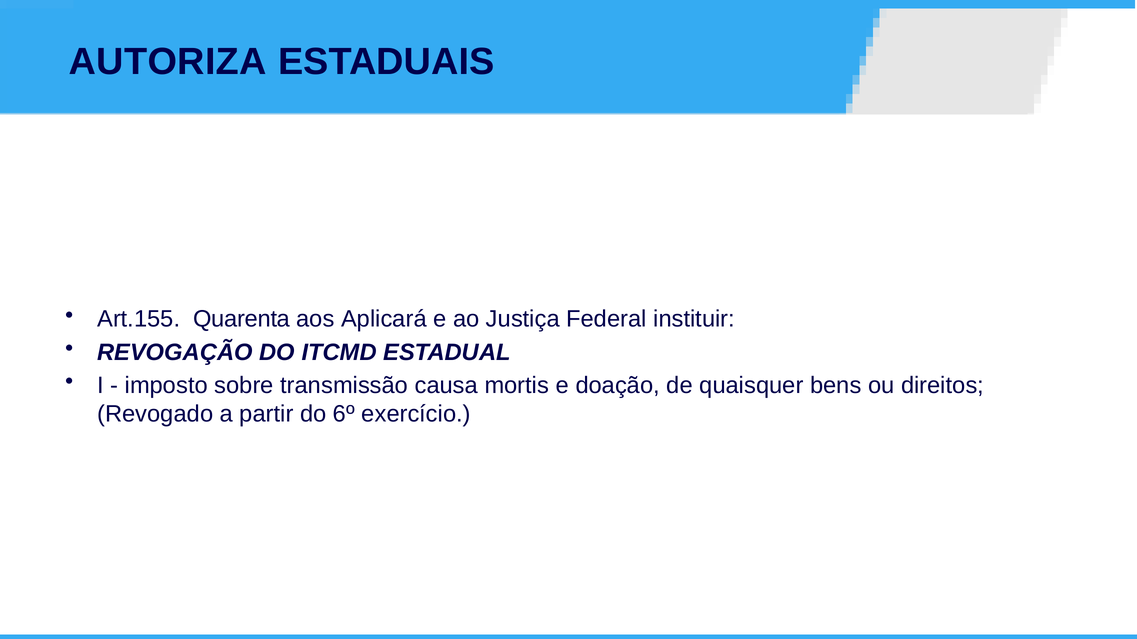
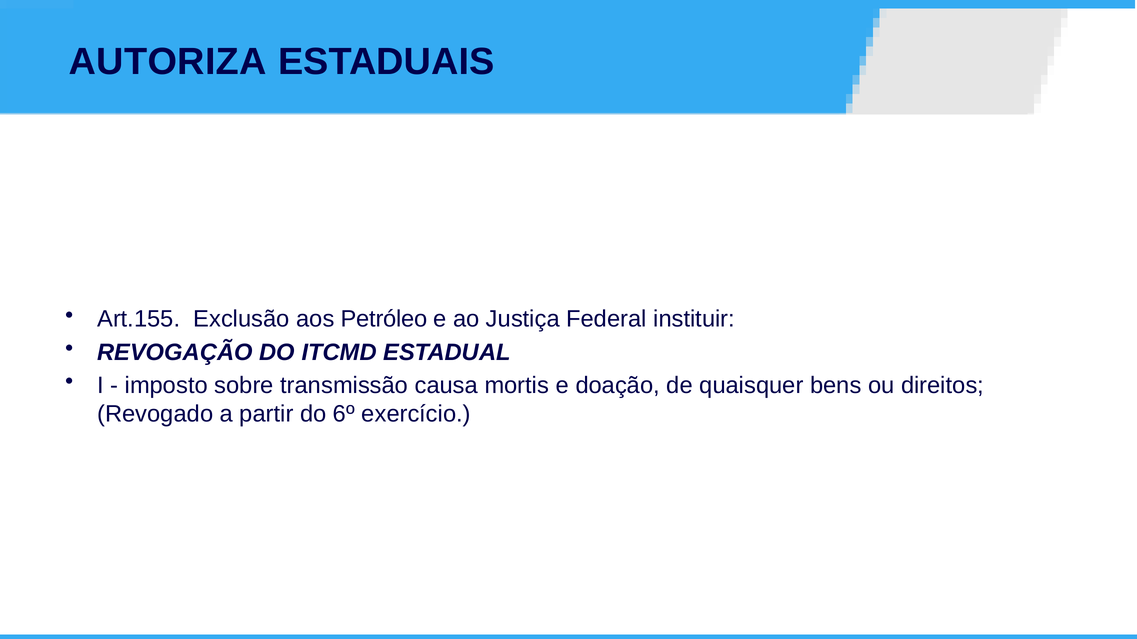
Quarenta: Quarenta -> Exclusão
Aplicará: Aplicará -> Petróleo
